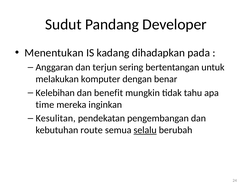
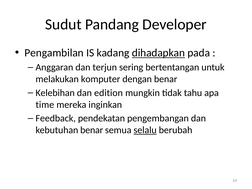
Menentukan: Menentukan -> Pengambilan
dihadapkan underline: none -> present
benefit: benefit -> edition
Kesulitan: Kesulitan -> Feedback
kebutuhan route: route -> benar
